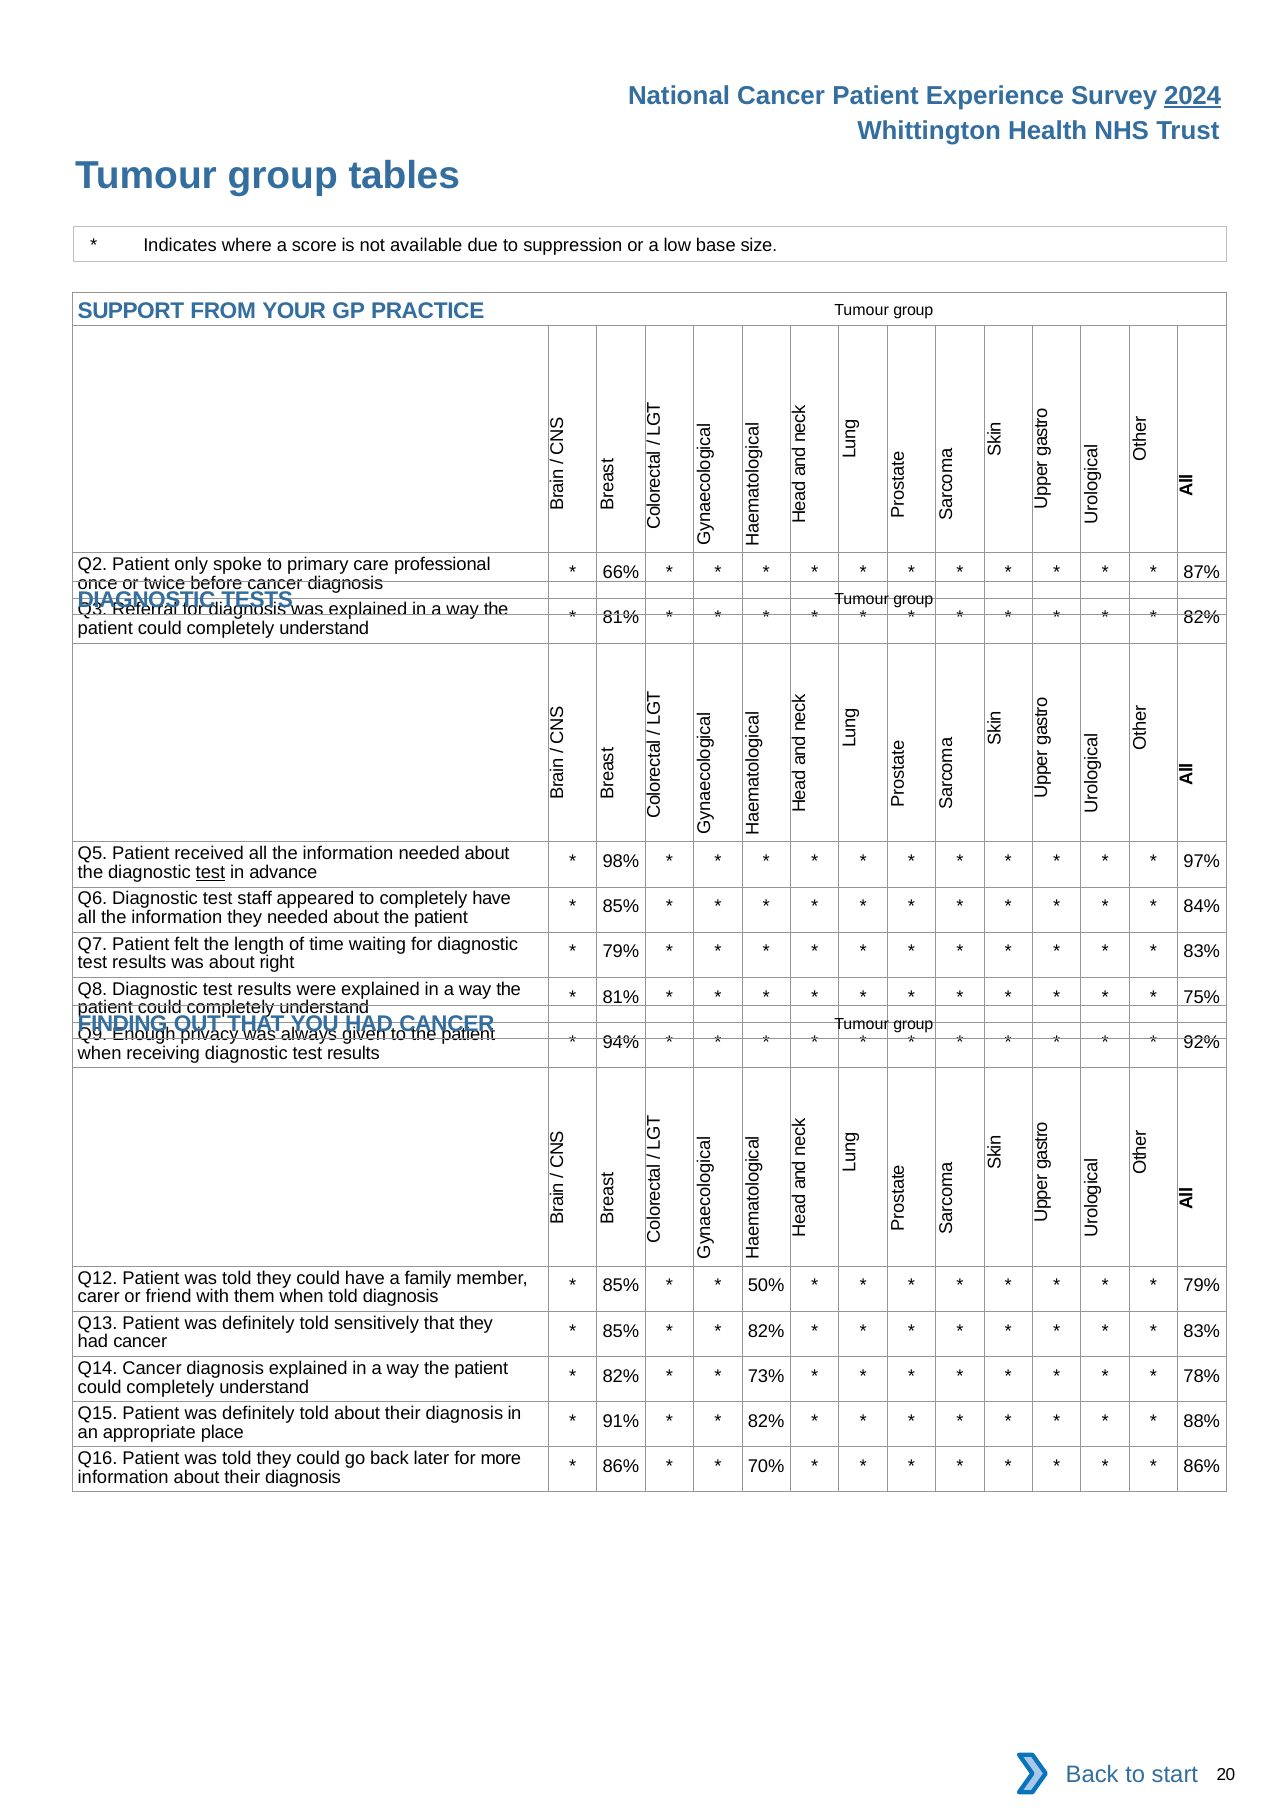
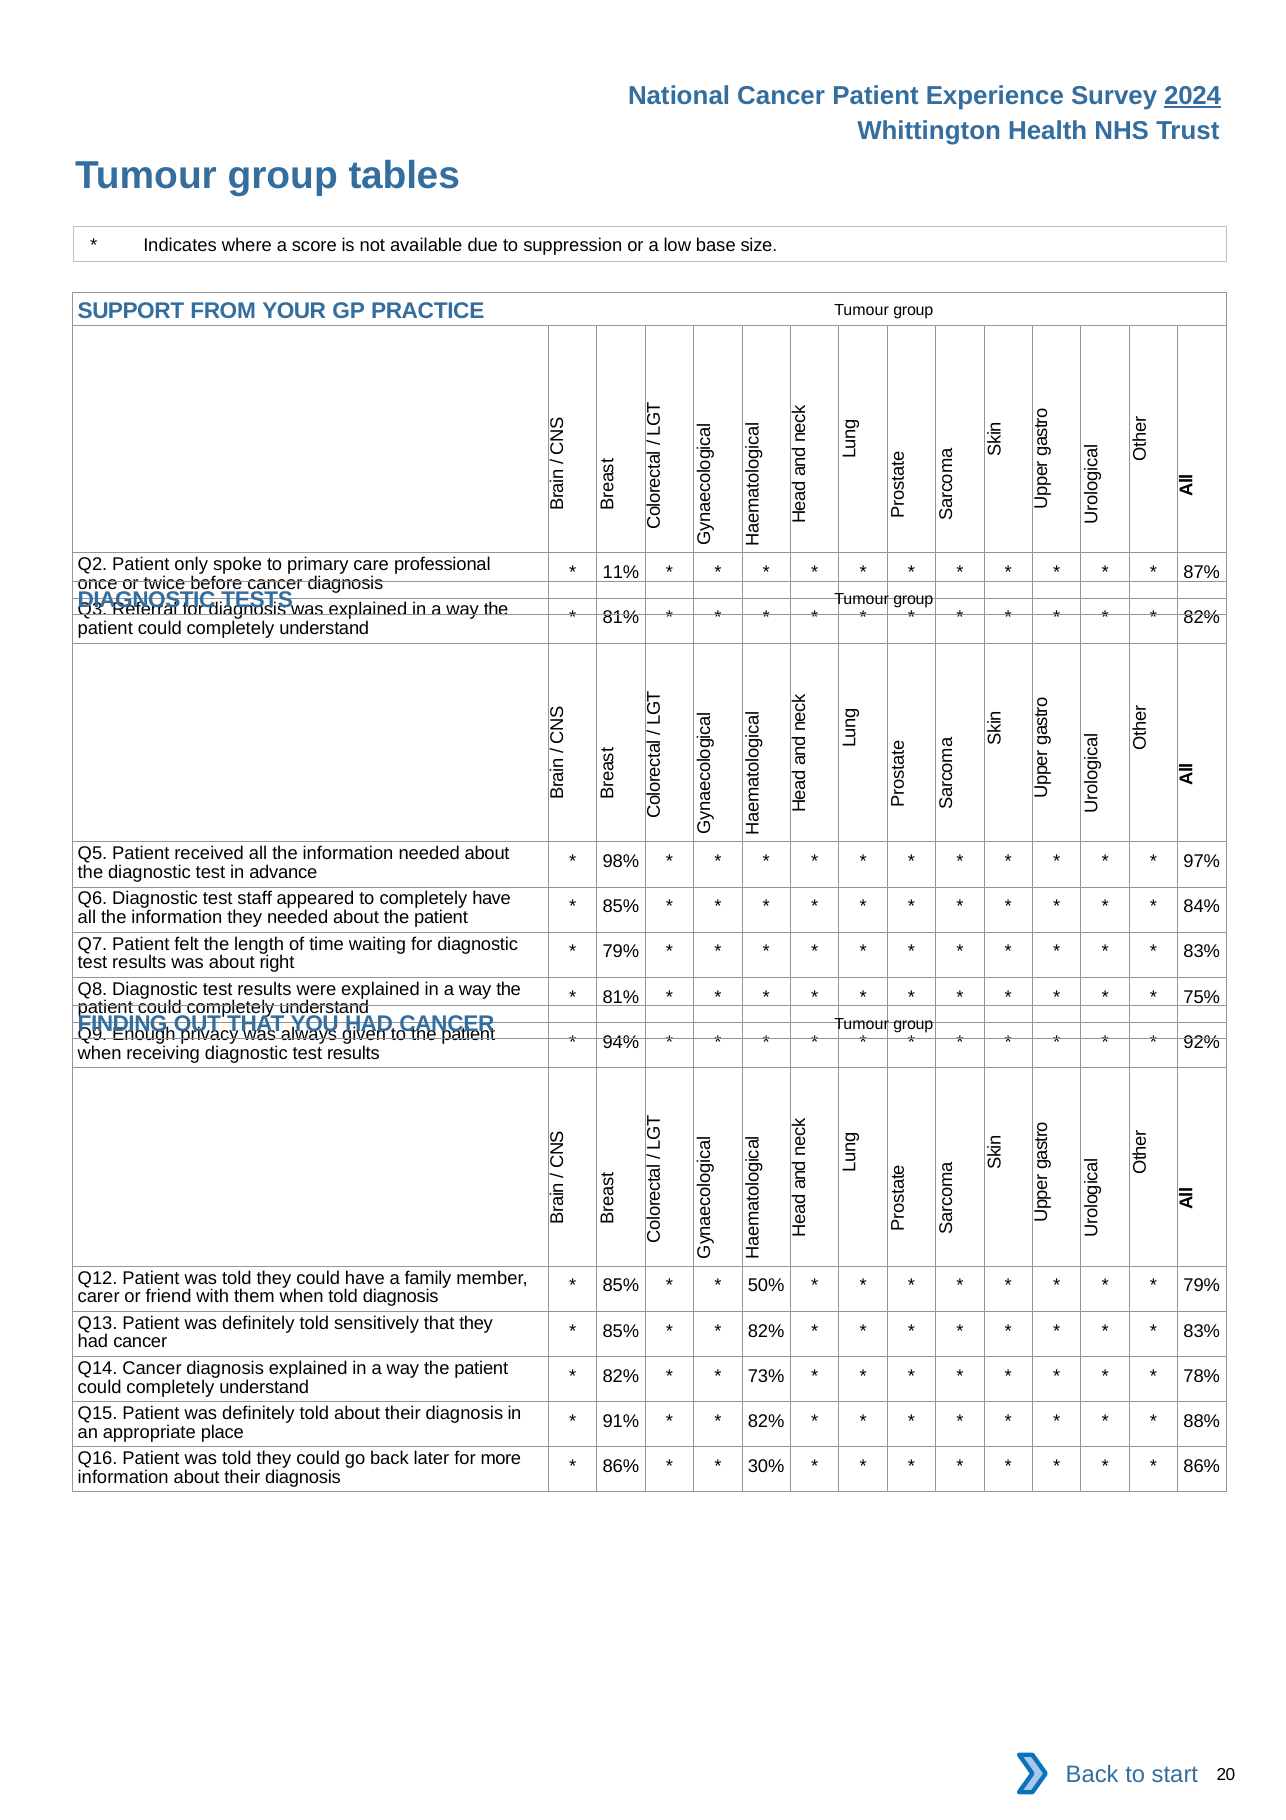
66%: 66% -> 11%
test at (210, 872) underline: present -> none
70%: 70% -> 30%
